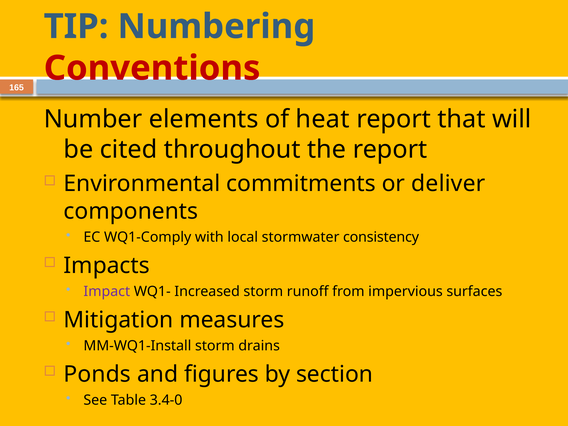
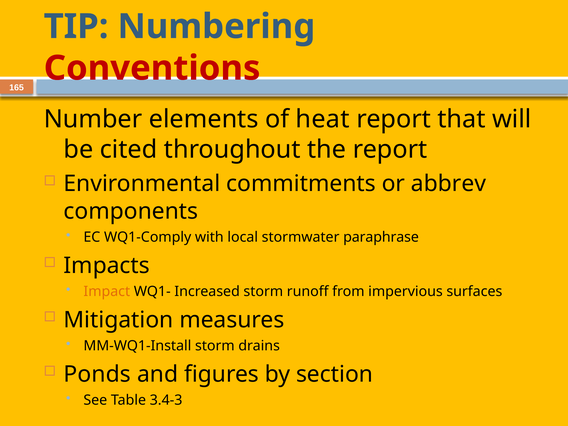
deliver: deliver -> abbrev
consistency: consistency -> paraphrase
Impact colour: purple -> orange
3.4-0: 3.4-0 -> 3.4-3
